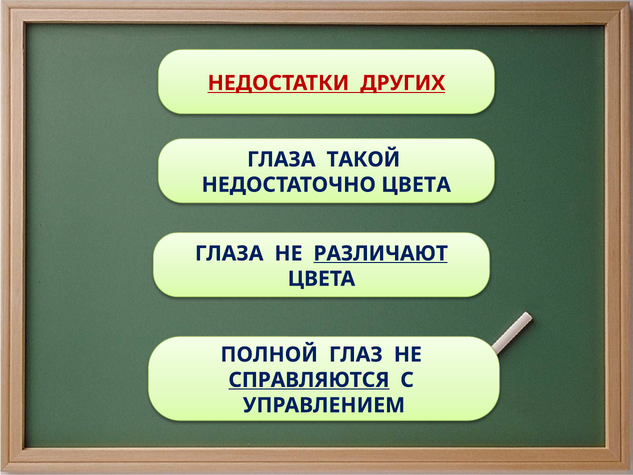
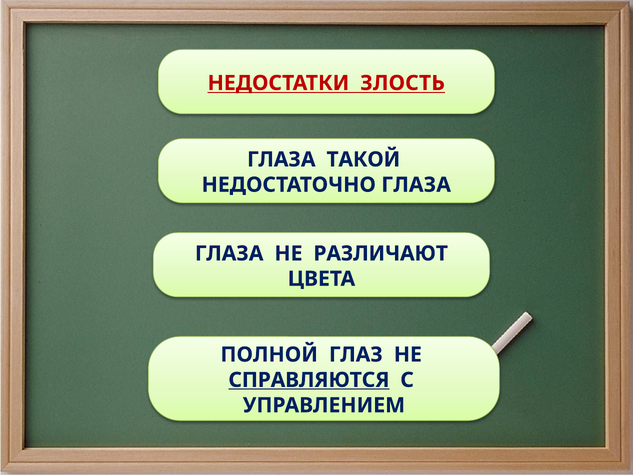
ДРУГИХ: ДРУГИХ -> ЗЛОСТЬ
НЕДОСТАТОЧНО ЦВЕТА: ЦВЕТА -> ГЛАЗА
РАЗЛИЧАЮТ underline: present -> none
